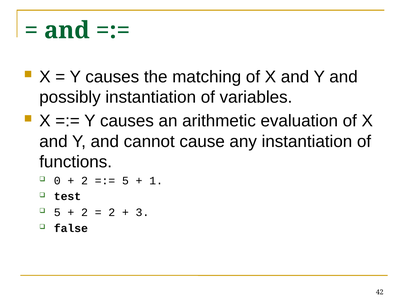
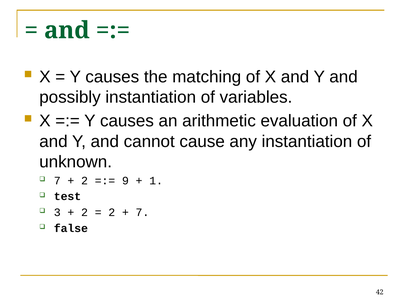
functions: functions -> unknown
0 at (57, 181): 0 -> 7
5 at (125, 181): 5 -> 9
5 at (57, 212): 5 -> 3
3 at (142, 212): 3 -> 7
